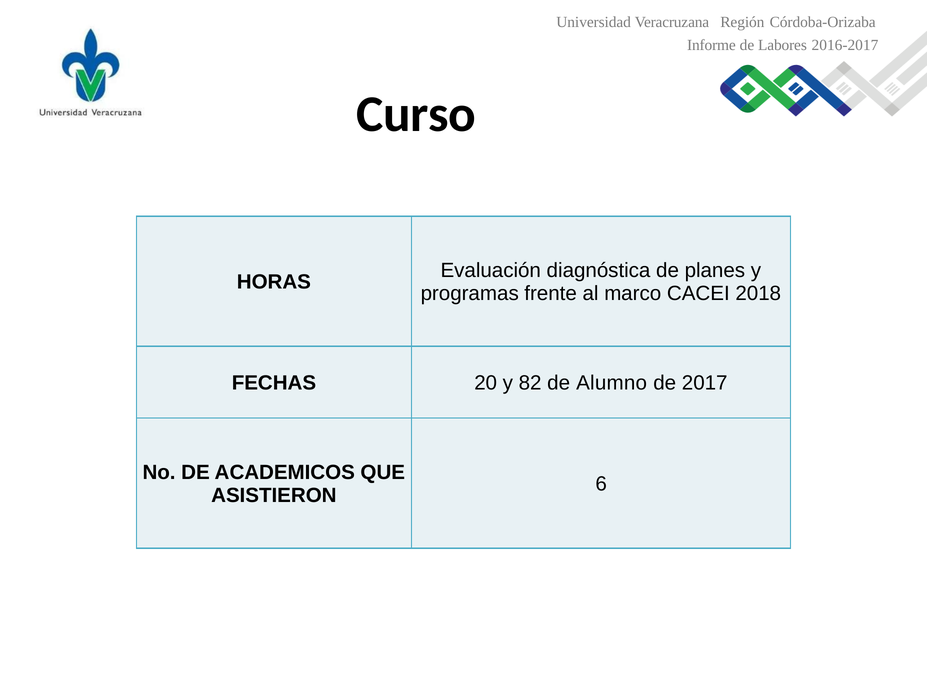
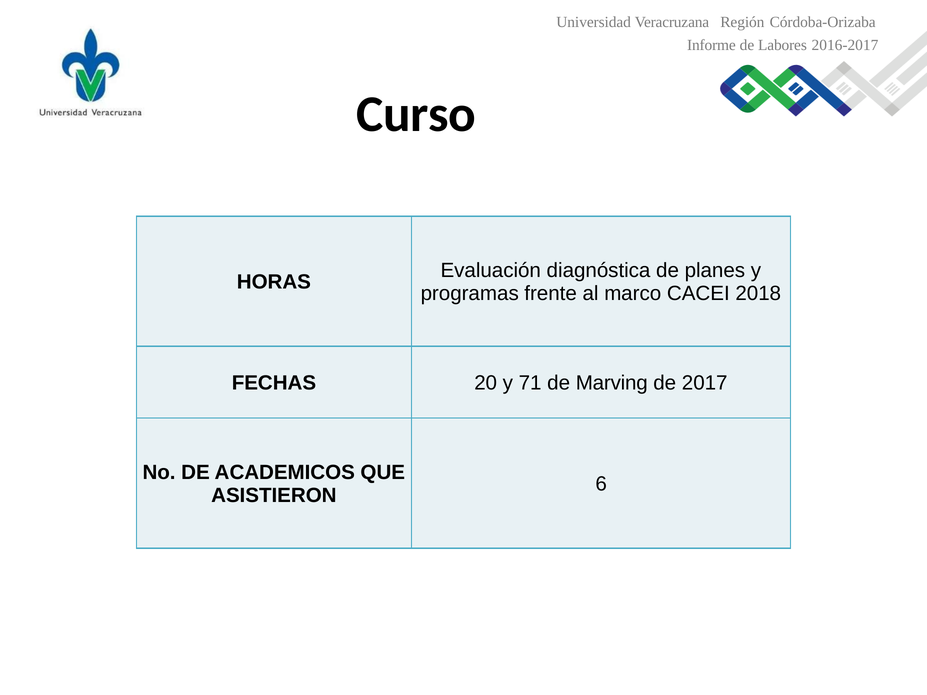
82: 82 -> 71
Alumno: Alumno -> Marving
